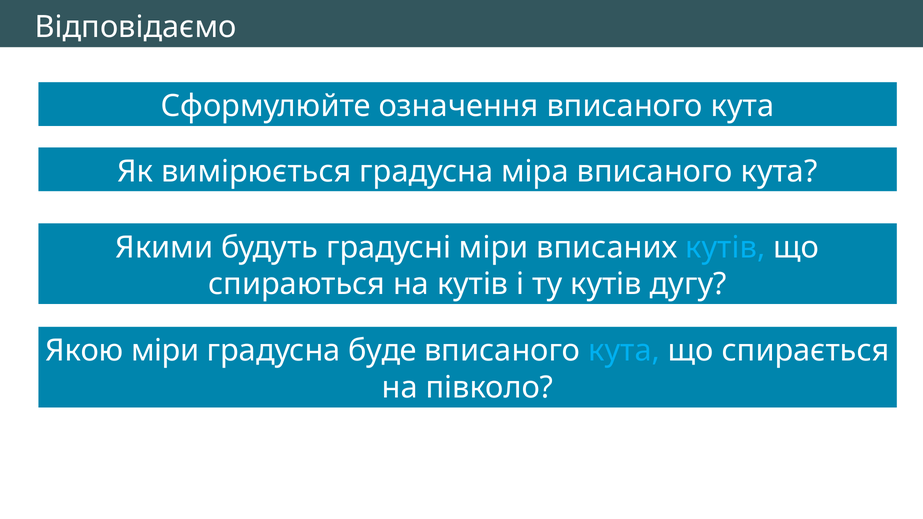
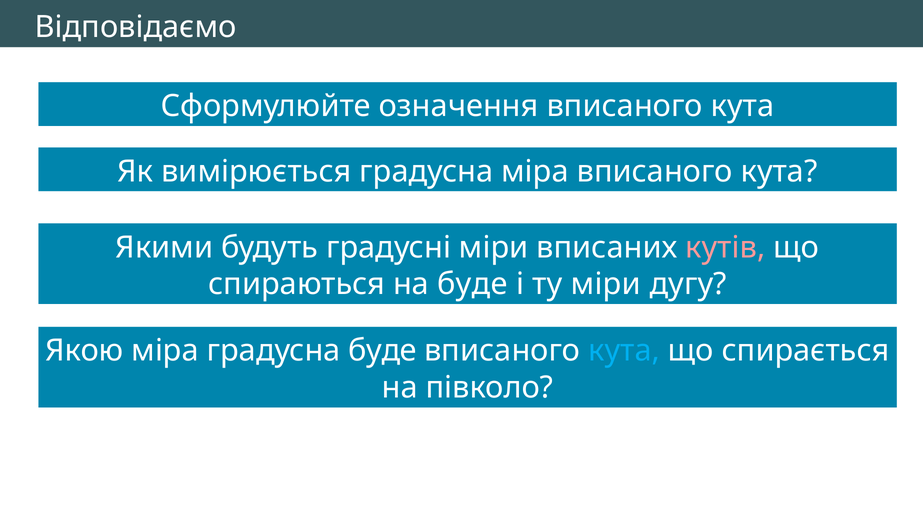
кутів at (725, 247) colour: light blue -> pink
на кутів: кутів -> буде
ту кутів: кутів -> міри
Якою міри: міри -> міра
